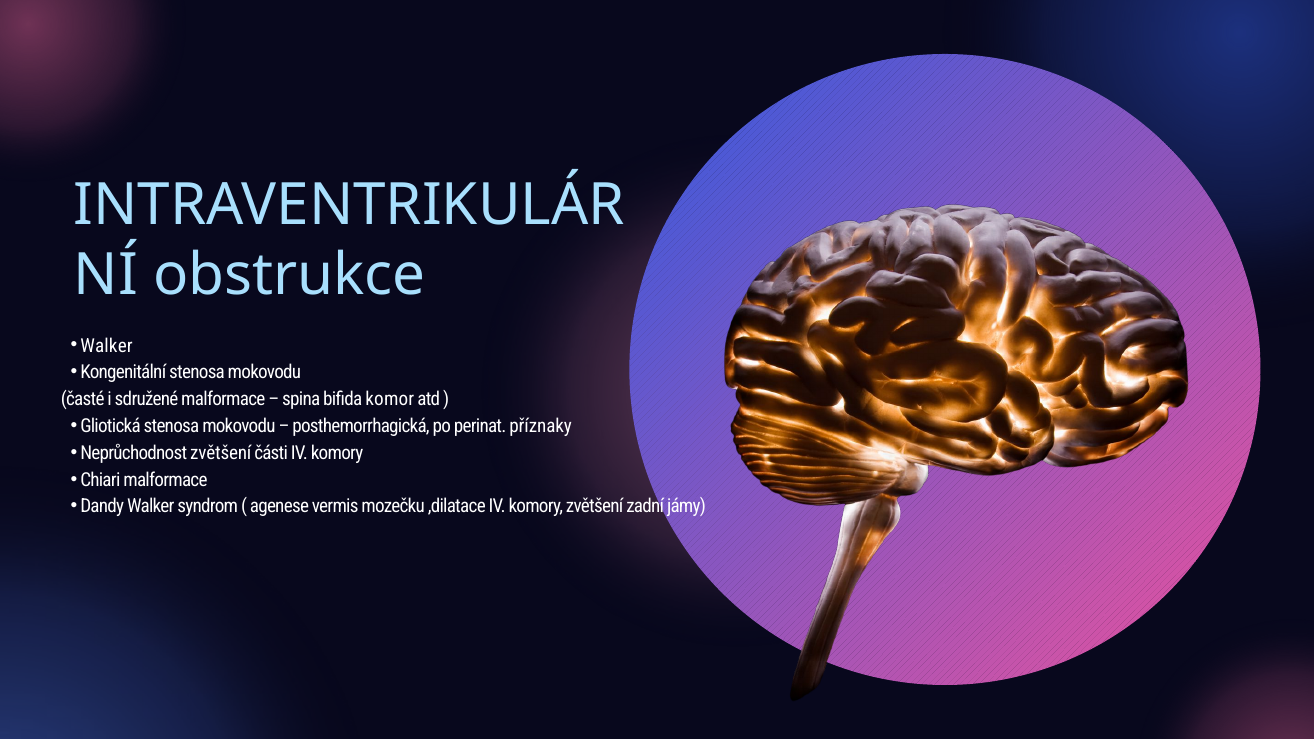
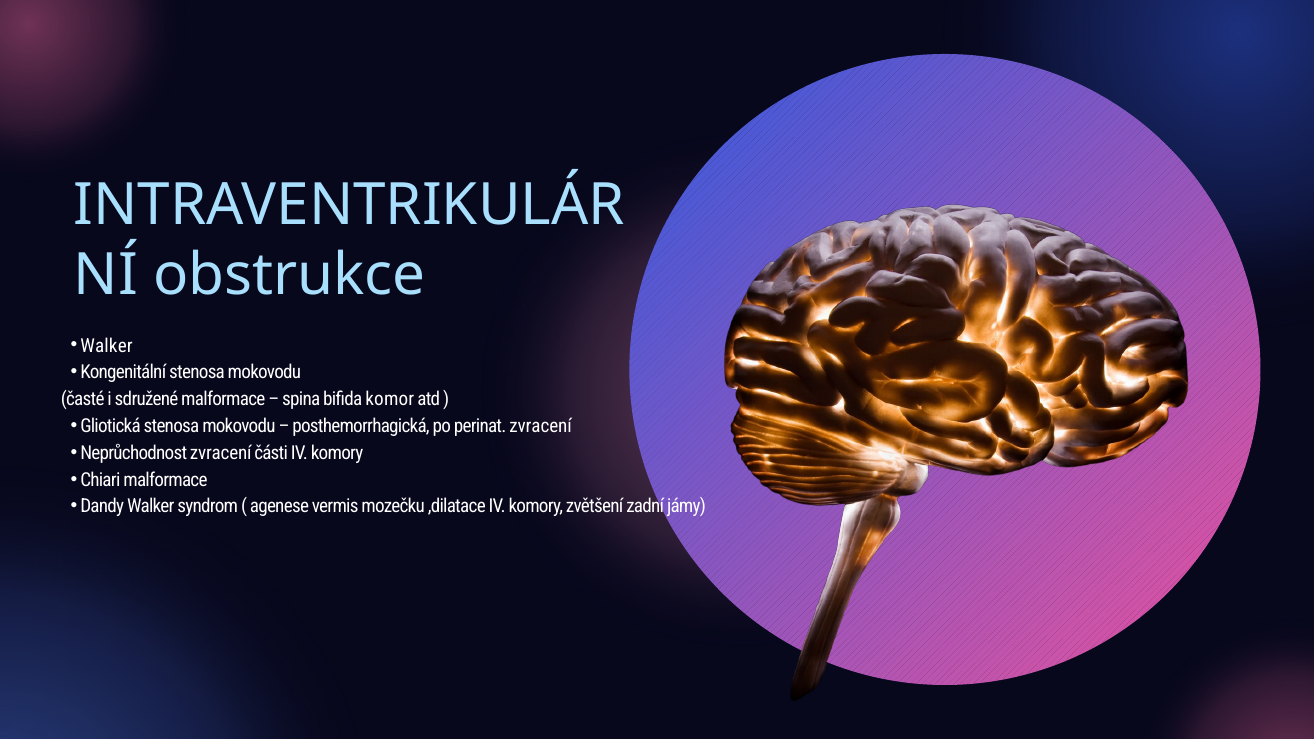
perinat příznaky: příznaky -> zvracení
Neprůchodnost zvětšení: zvětšení -> zvracení
